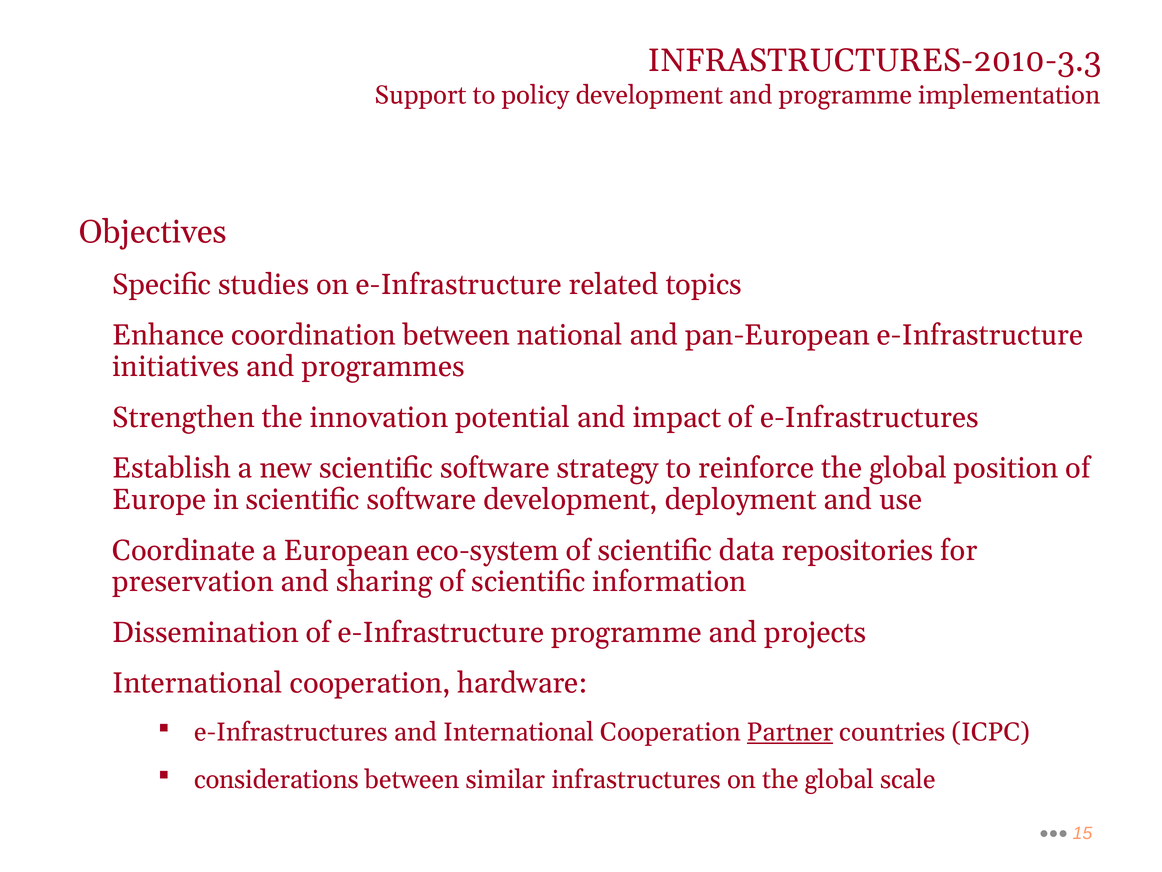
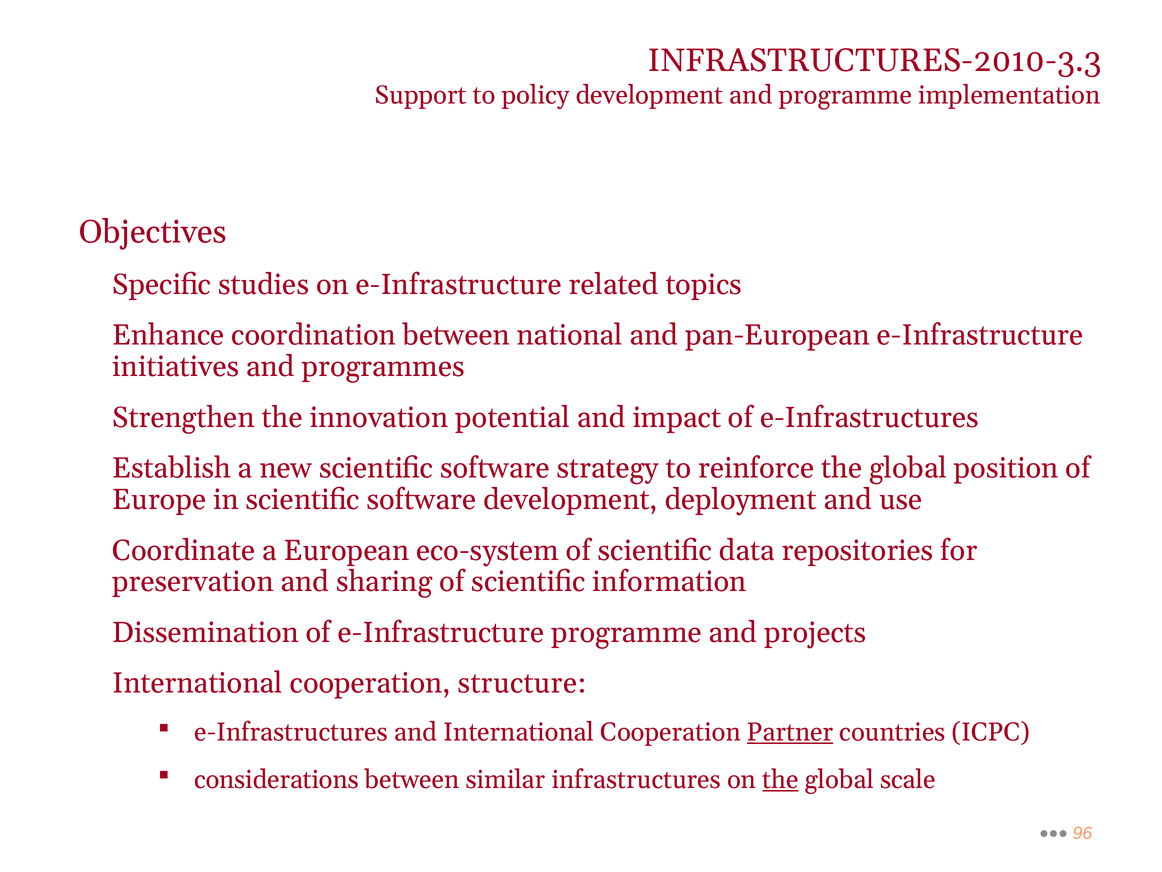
hardware: hardware -> structure
the at (781, 779) underline: none -> present
15: 15 -> 96
